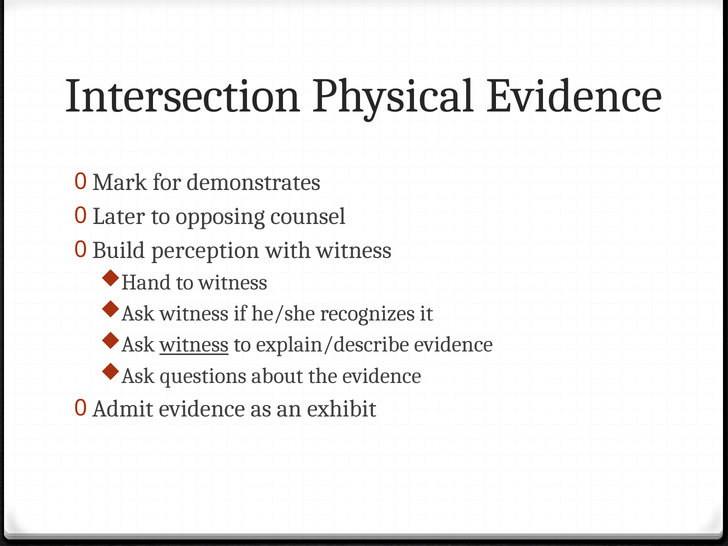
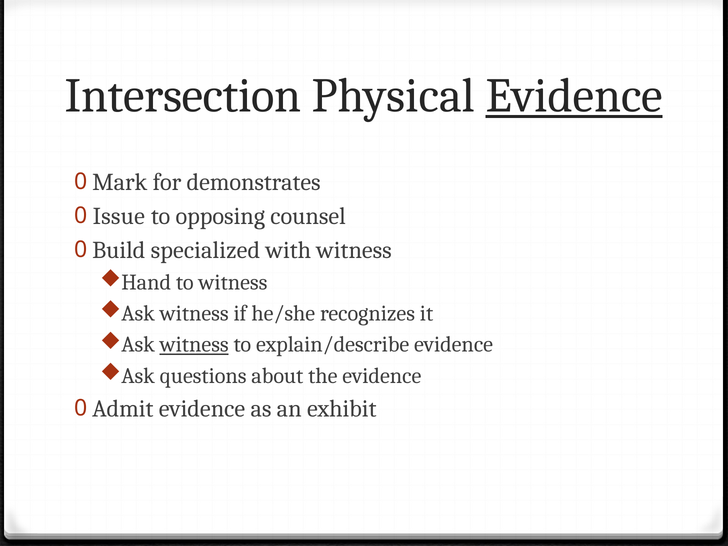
Evidence at (574, 96) underline: none -> present
Later: Later -> Issue
perception: perception -> specialized
